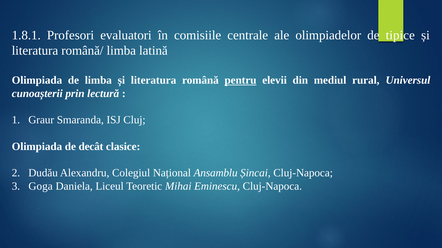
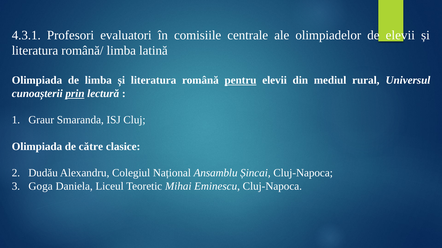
1.8.1: 1.8.1 -> 4.3.1
de tipice: tipice -> elevii
prin underline: none -> present
decât: decât -> către
